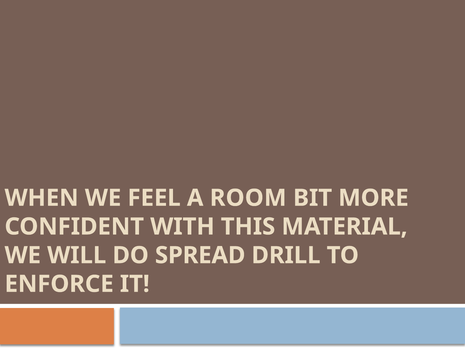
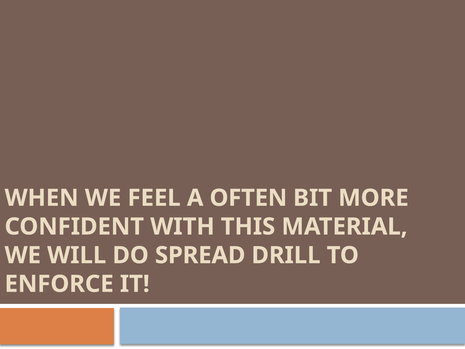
ROOM: ROOM -> OFTEN
